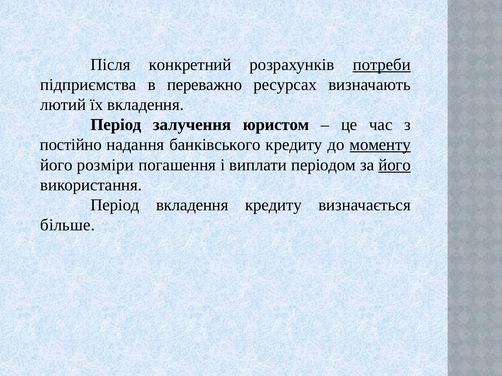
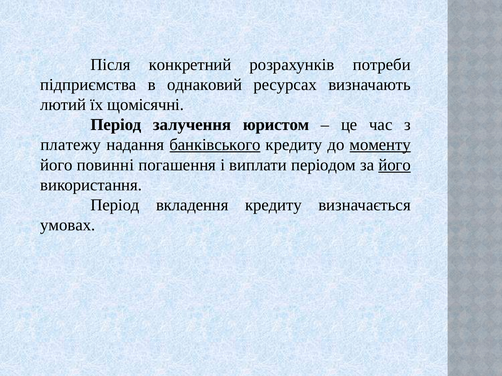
потреби underline: present -> none
переважно: переважно -> однаковий
їх вкладення: вкладення -> щомісячні
постійно: постійно -> платежу
банківського underline: none -> present
розміри: розміри -> повинні
більше: більше -> умовах
